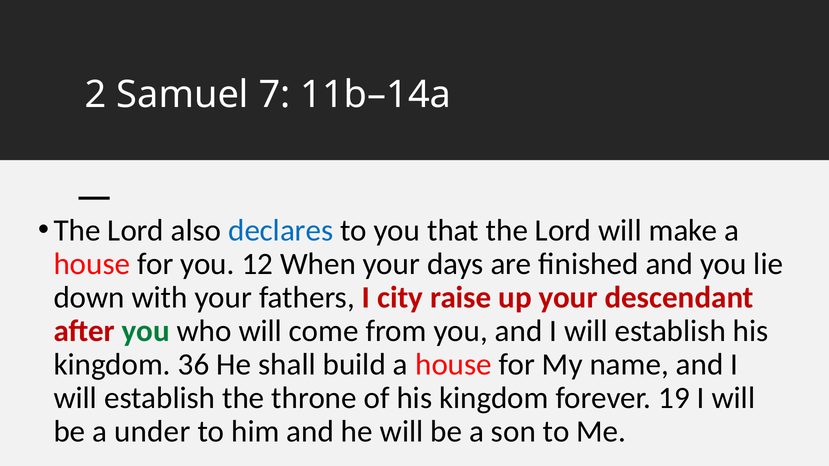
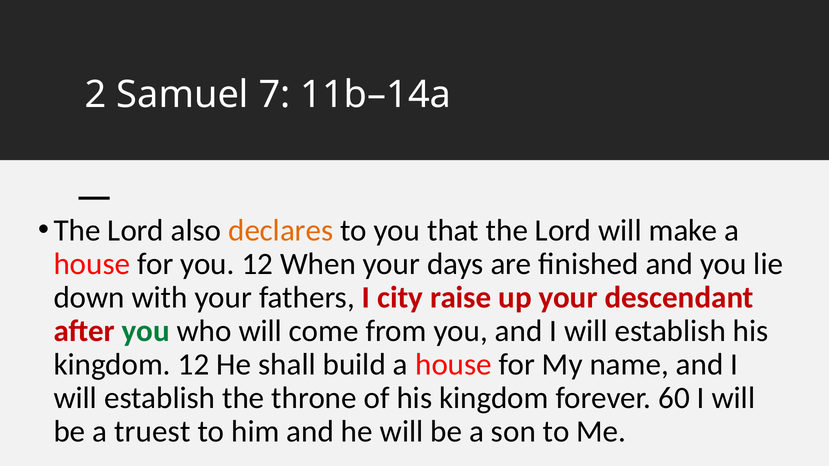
declares colour: blue -> orange
kingdom 36: 36 -> 12
19: 19 -> 60
under: under -> truest
